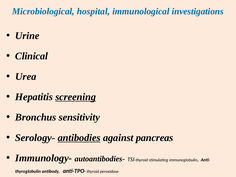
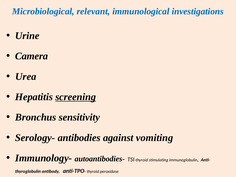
hospital: hospital -> relevant
Clinical: Clinical -> Camera
antibodies underline: present -> none
pancreas: pancreas -> vomiting
